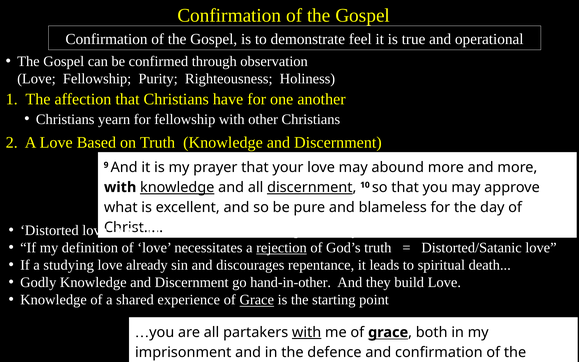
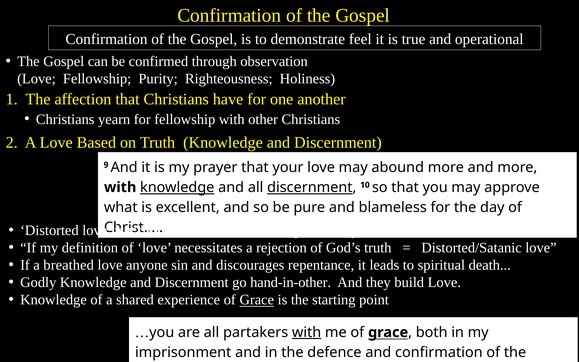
rejection underline: present -> none
studying: studying -> breathed
already: already -> anyone
